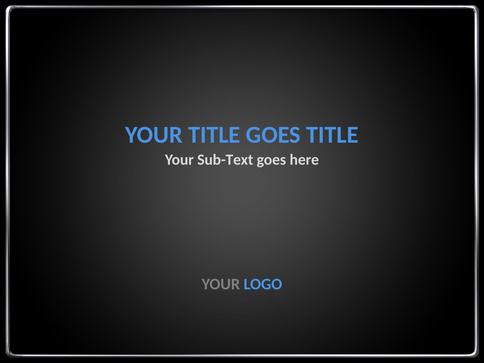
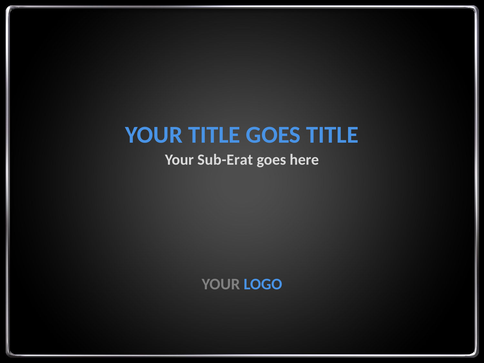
Sub-Text: Sub-Text -> Sub-Erat
